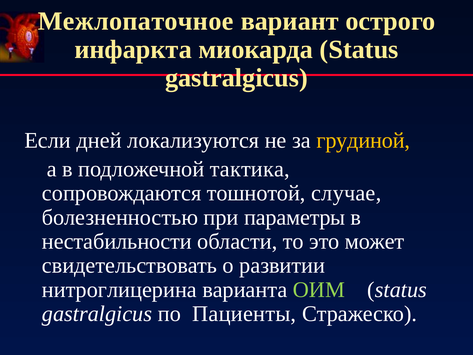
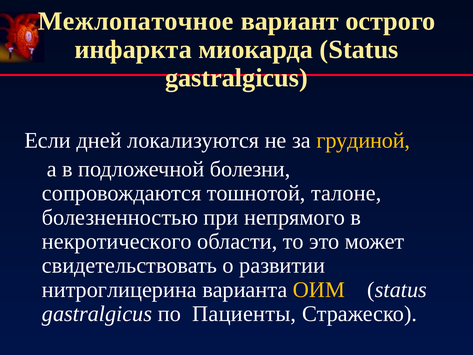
тактика: тактика -> болезни
случае: случае -> талоне
параметры: параметры -> непрямого
нестабильности: нестабильности -> некротического
ОИМ colour: light green -> yellow
